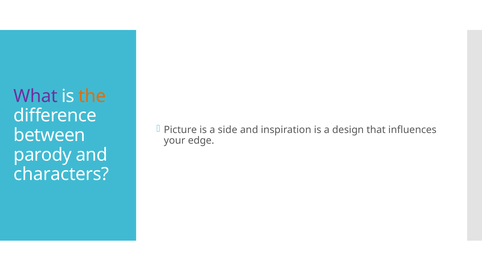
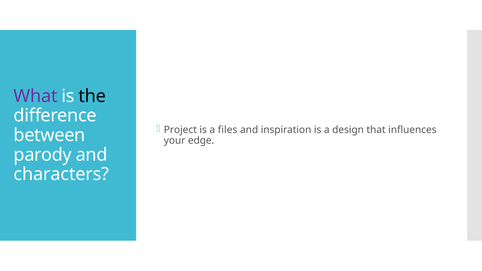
the colour: orange -> black
Picture: Picture -> Project
side: side -> files
